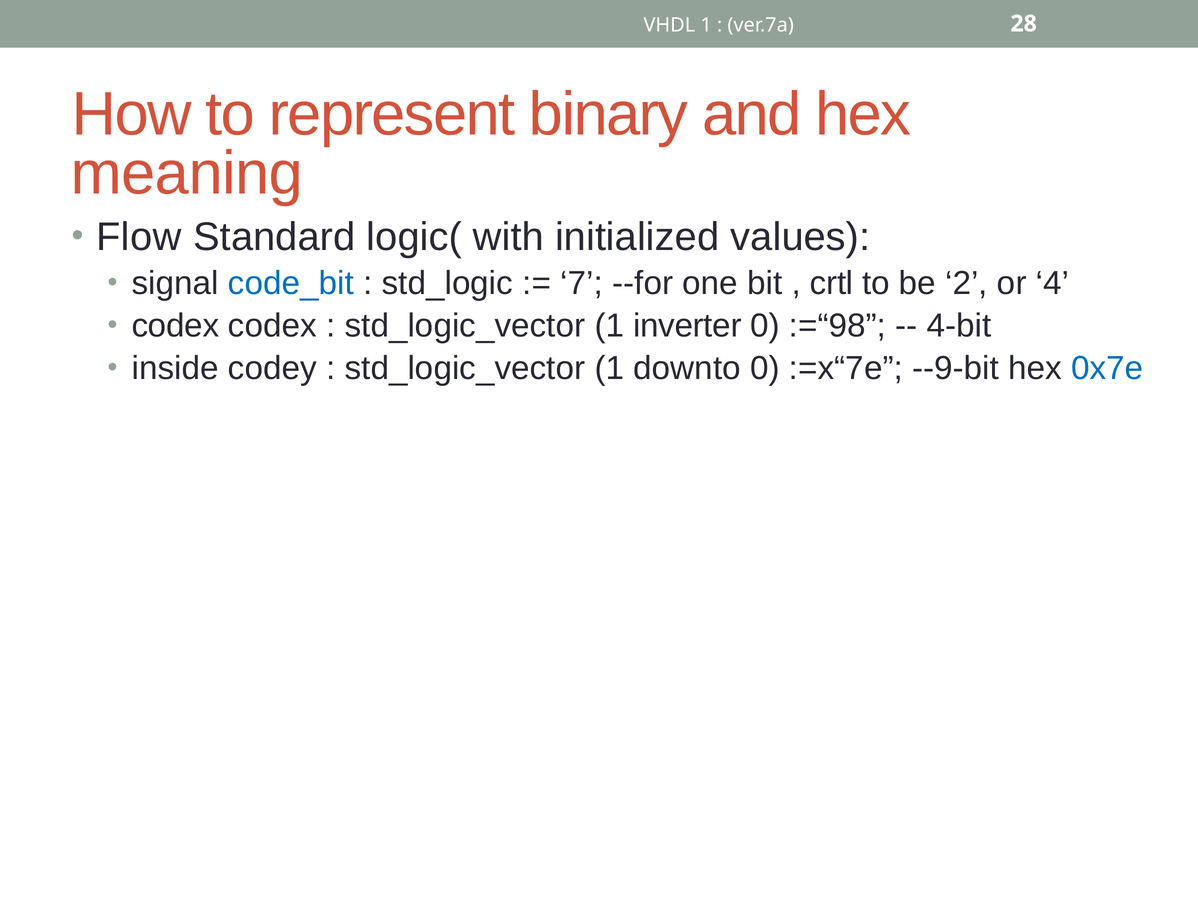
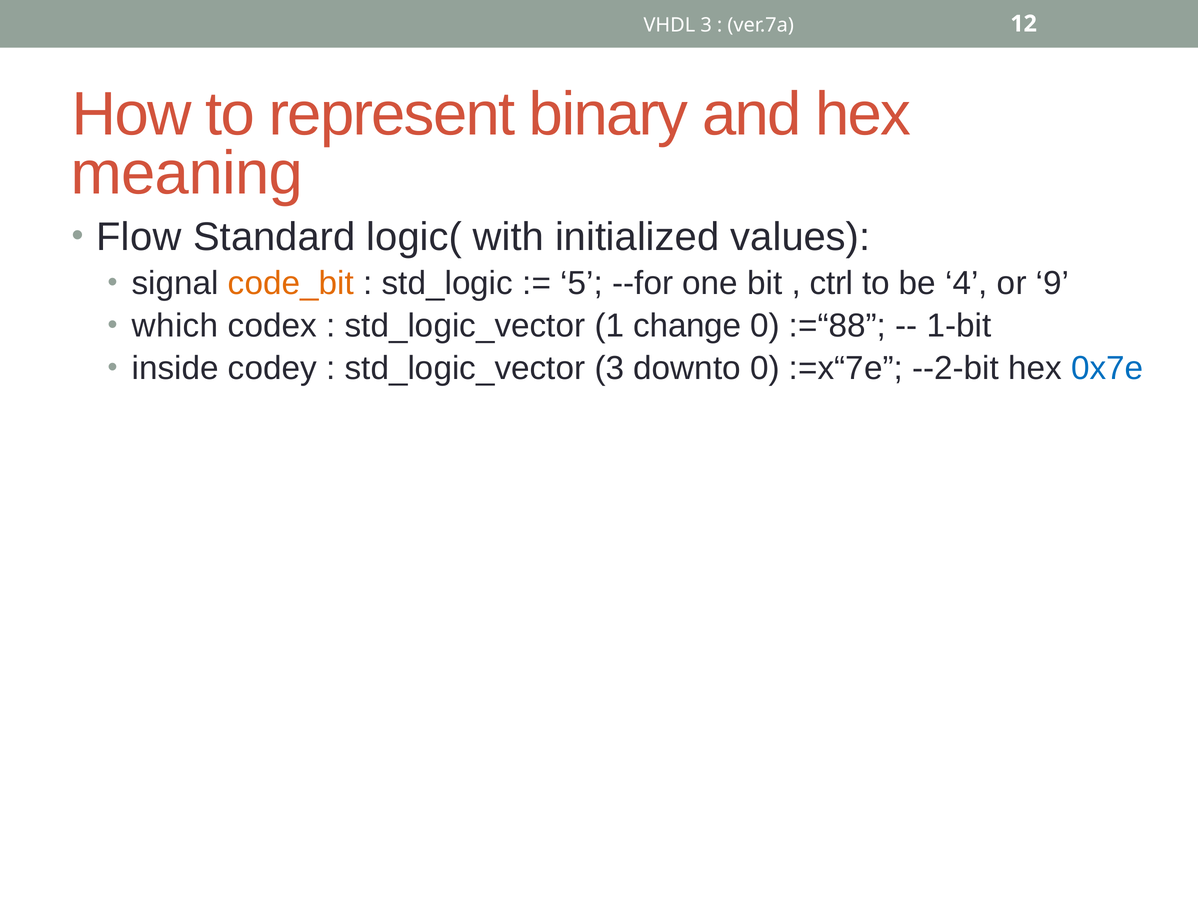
VHDL 1: 1 -> 3
28: 28 -> 12
code_bit colour: blue -> orange
7: 7 -> 5
crtl: crtl -> ctrl
2: 2 -> 4
4: 4 -> 9
codex at (175, 326): codex -> which
inverter: inverter -> change
:=“98: :=“98 -> :=“88
4-bit: 4-bit -> 1-bit
1 at (609, 368): 1 -> 3
--9-bit: --9-bit -> --2-bit
